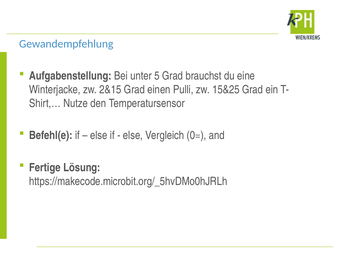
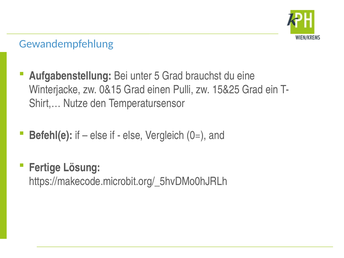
2&15: 2&15 -> 0&15
